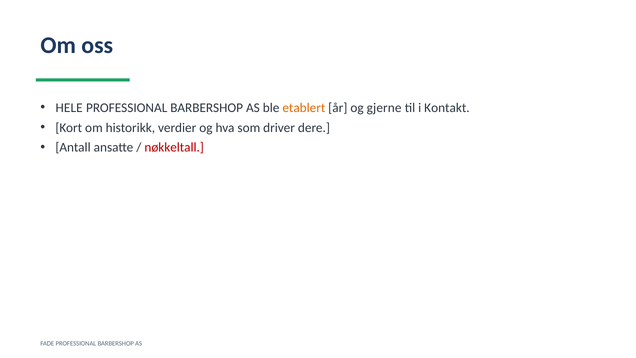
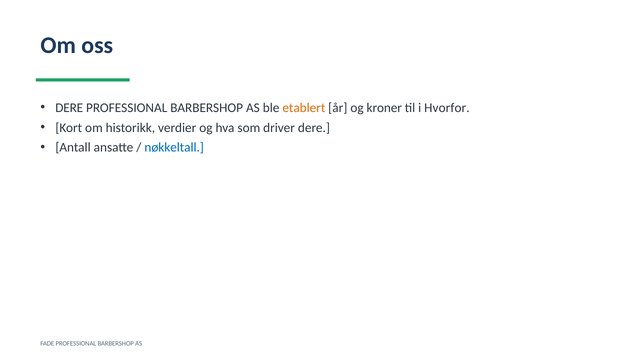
HELE at (69, 108): HELE -> DERE
gjerne: gjerne -> kroner
Kontakt: Kontakt -> Hvorfor
nøkkeltall colour: red -> blue
